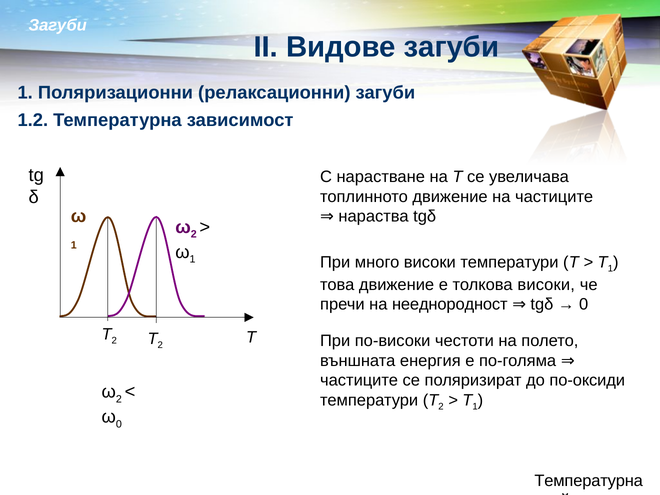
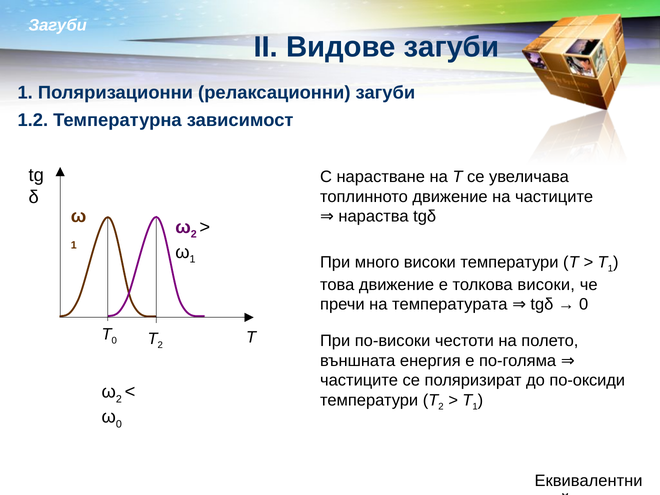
нееднородност: нееднородност -> температурата
2 at (114, 341): 2 -> 0
Температурна at (589, 481): Температурна -> Еквивалентни
